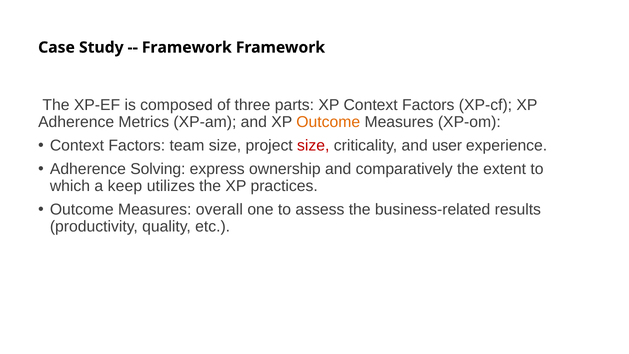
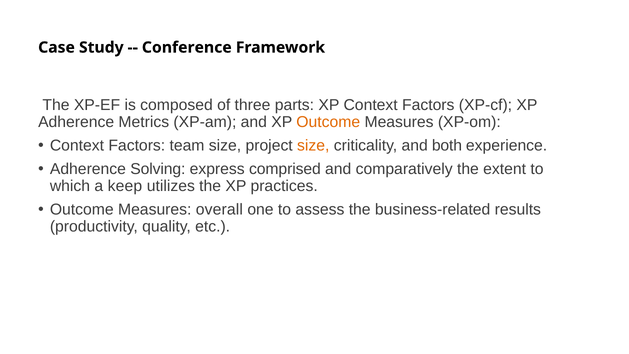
Framework at (187, 47): Framework -> Conference
size at (313, 145) colour: red -> orange
user: user -> both
ownership: ownership -> comprised
